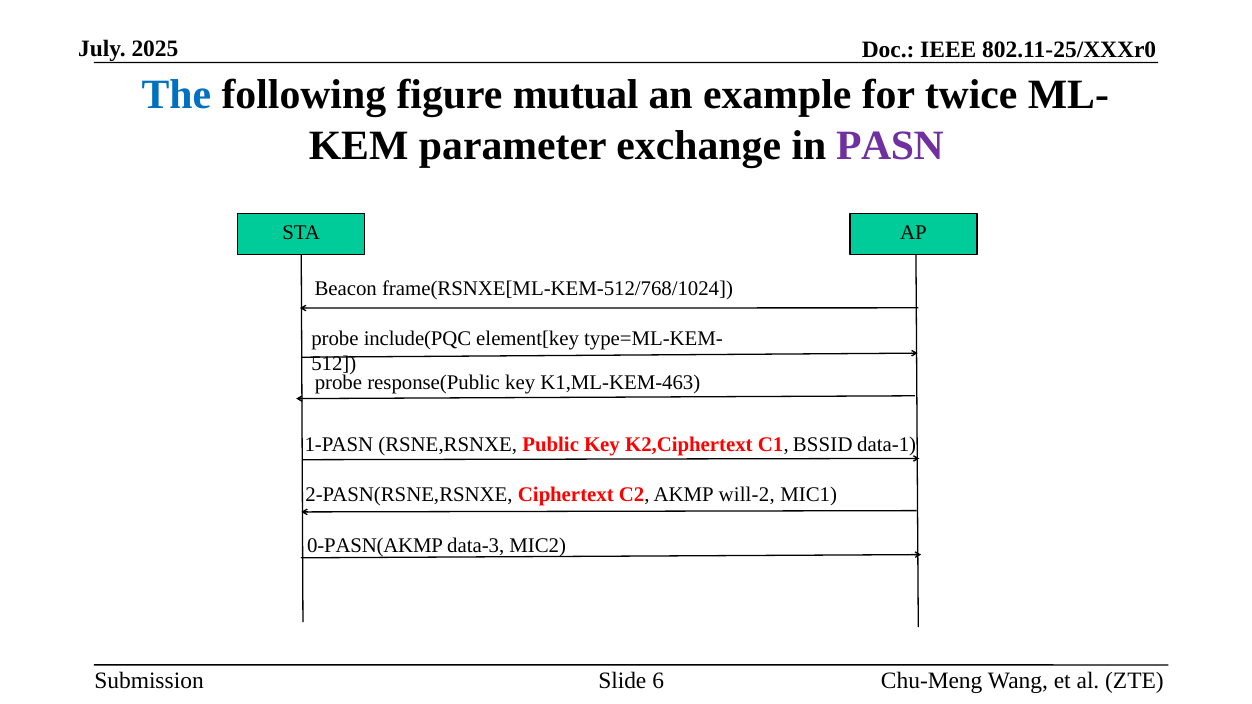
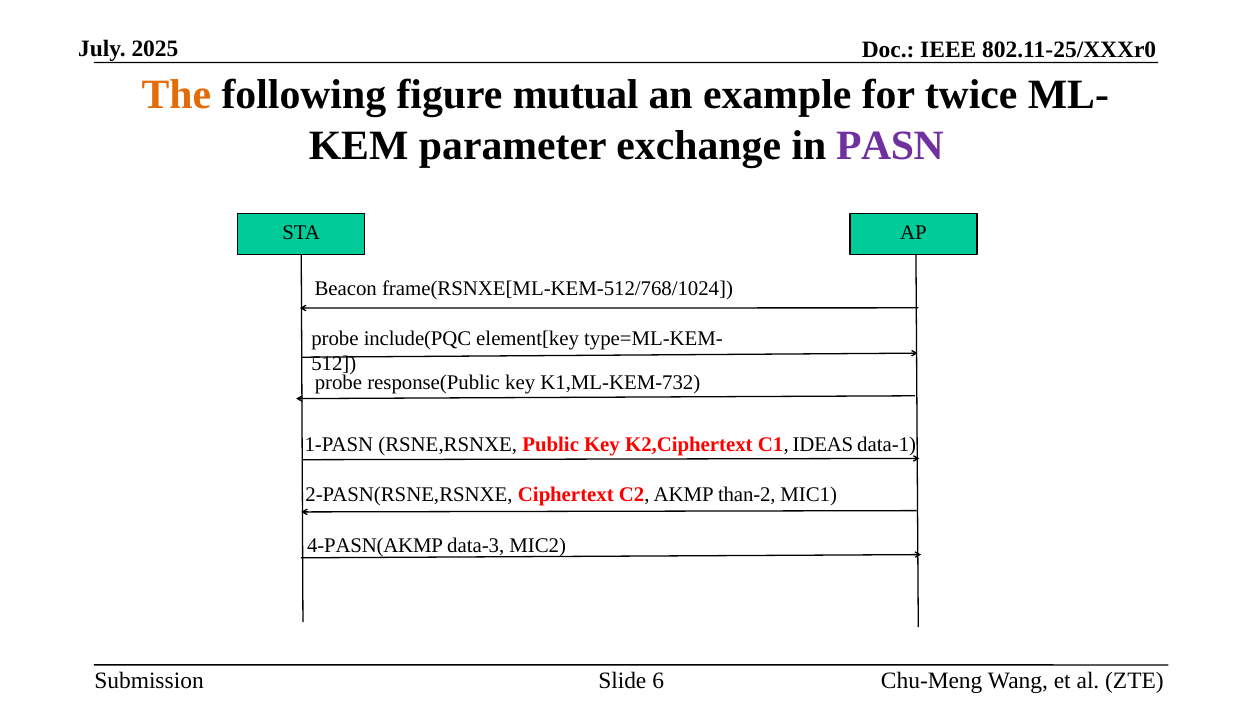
The colour: blue -> orange
K1,ML-KEM-463: K1,ML-KEM-463 -> K1,ML-KEM-732
BSSID: BSSID -> IDEAS
will-2: will-2 -> than-2
0-PASN(AKMP: 0-PASN(AKMP -> 4-PASN(AKMP
